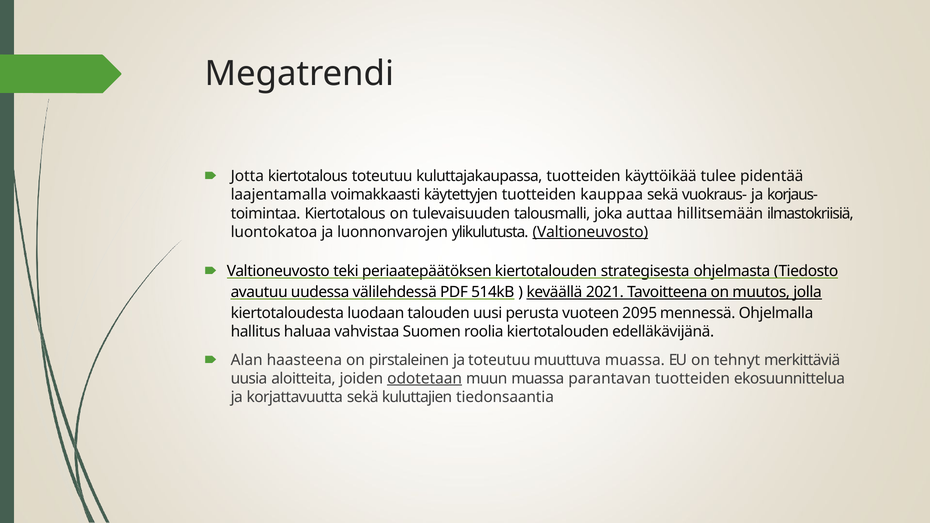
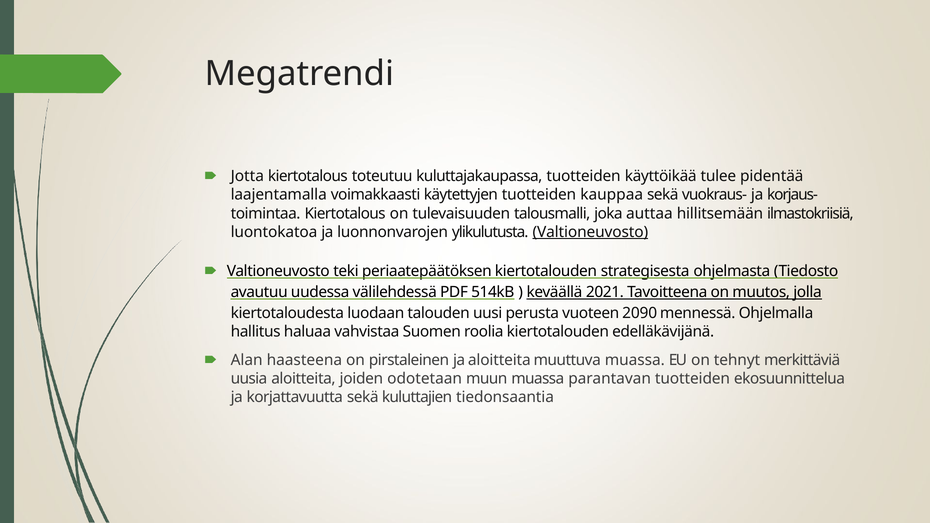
2095: 2095 -> 2090
ja toteutuu: toteutuu -> aloitteita
odotetaan underline: present -> none
